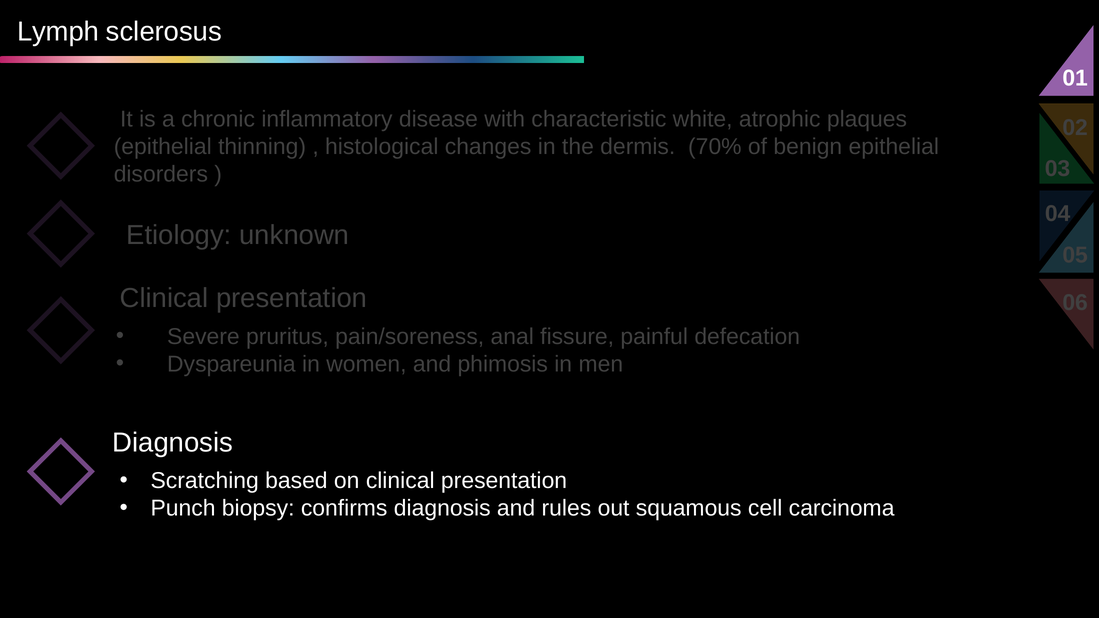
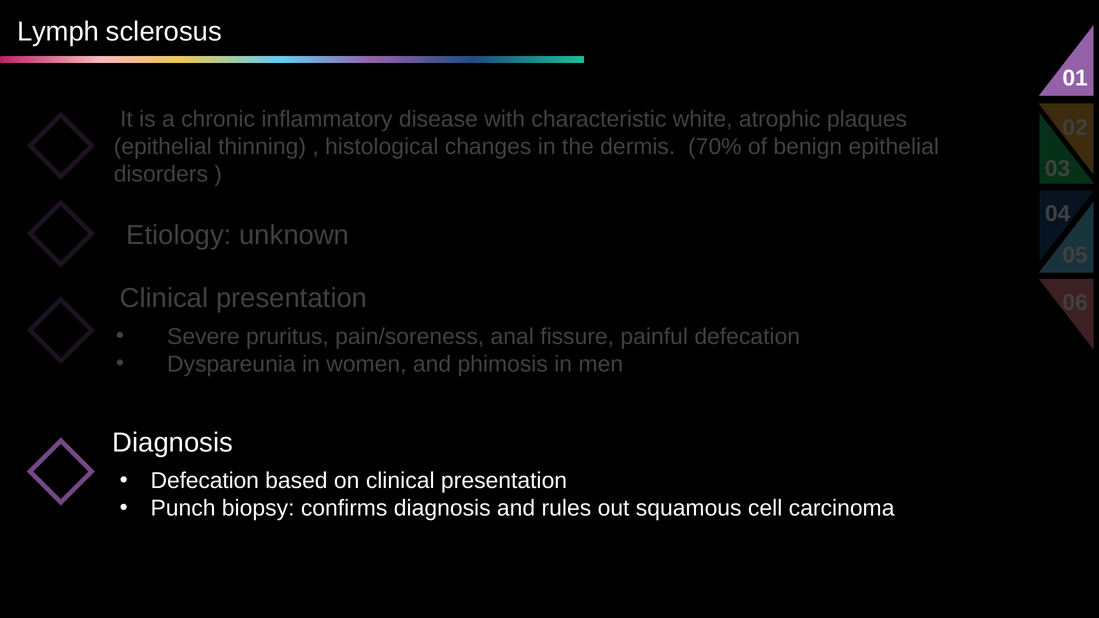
Scratching at (205, 481): Scratching -> Defecation
